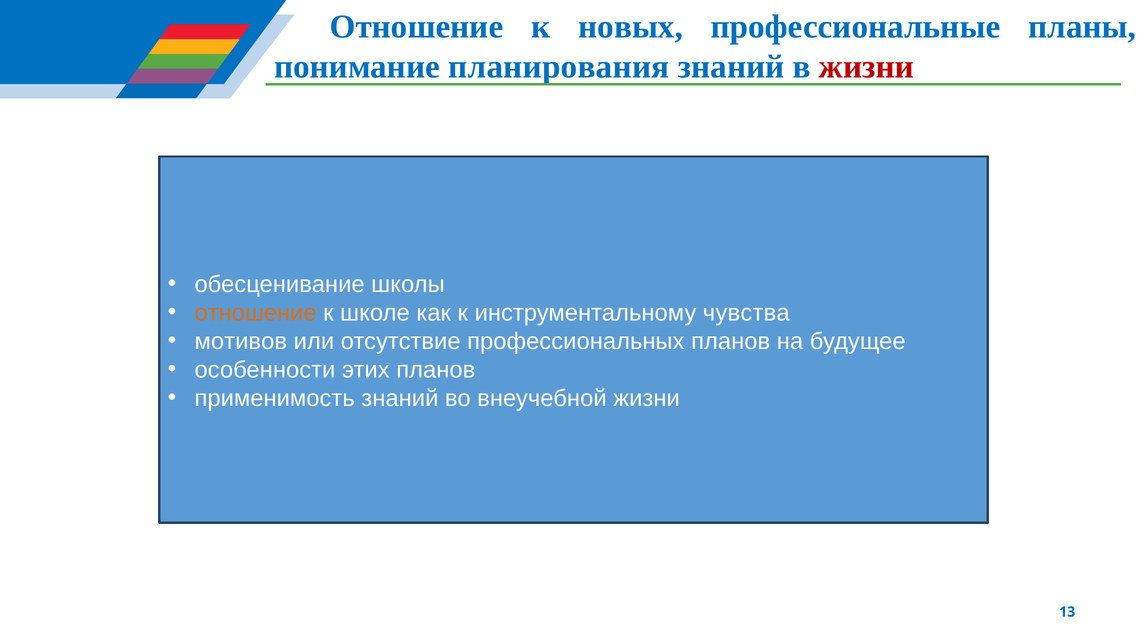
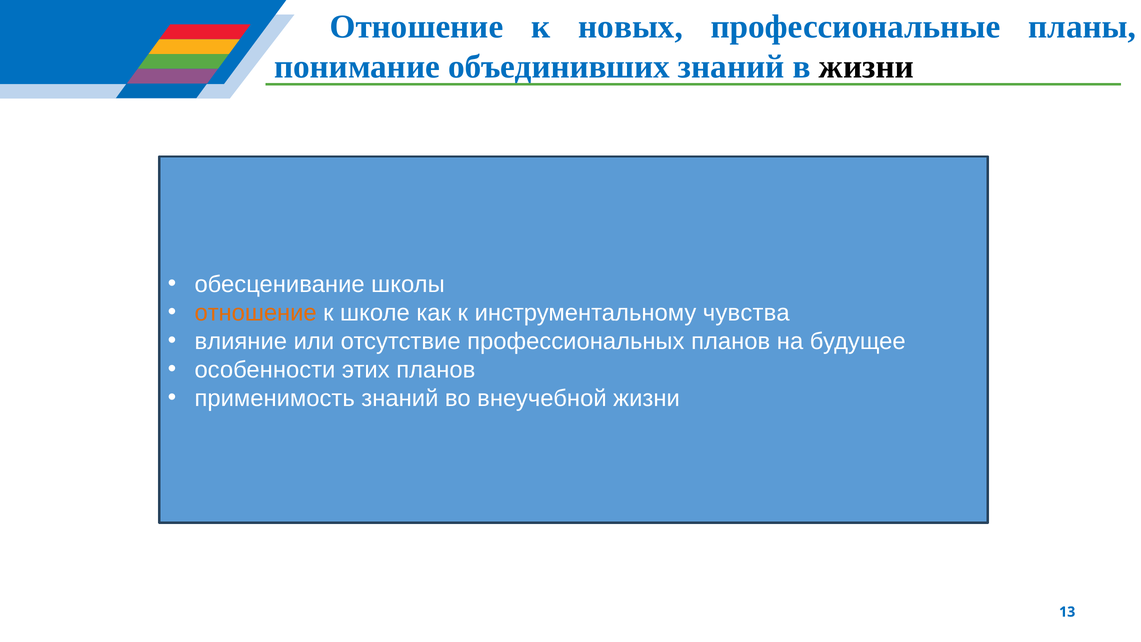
планирования: планирования -> объединивших
жизни at (866, 67) colour: red -> black
мотивов: мотивов -> влияние
